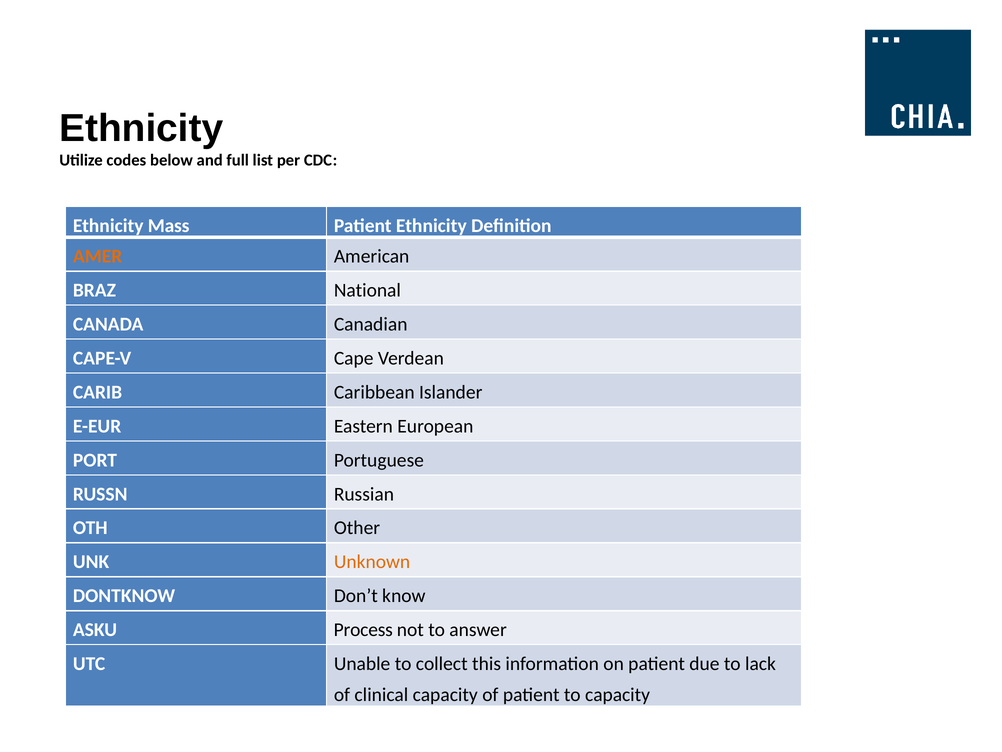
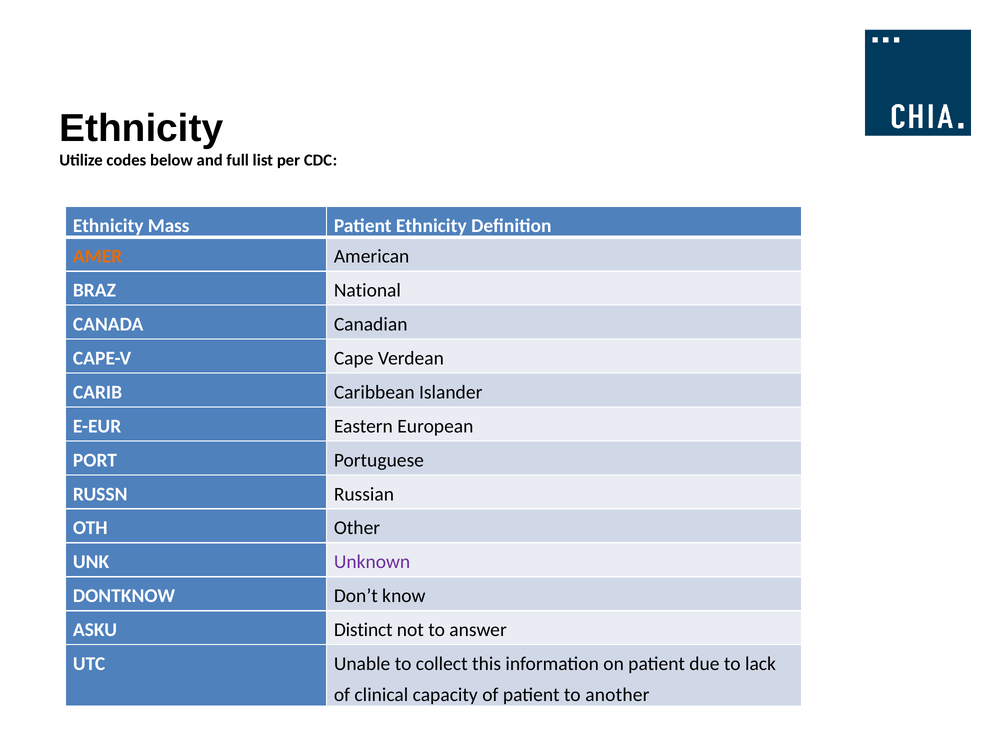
Unknown colour: orange -> purple
Process: Process -> Distinct
to capacity: capacity -> another
